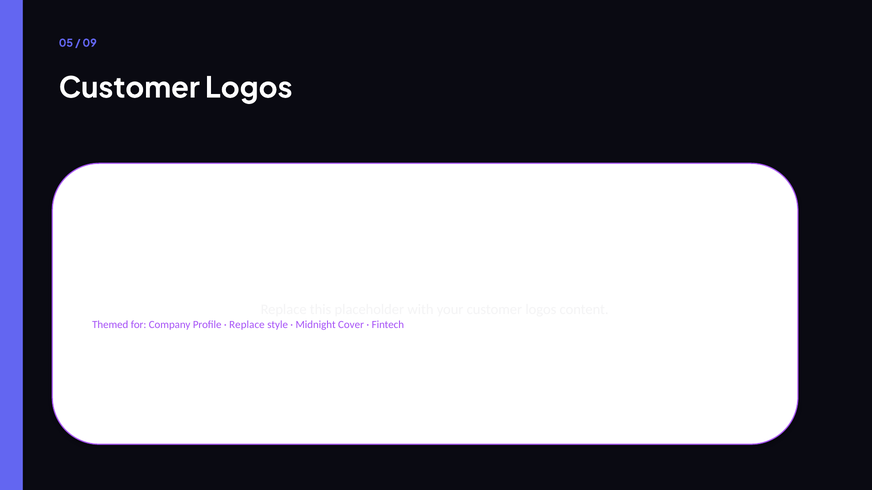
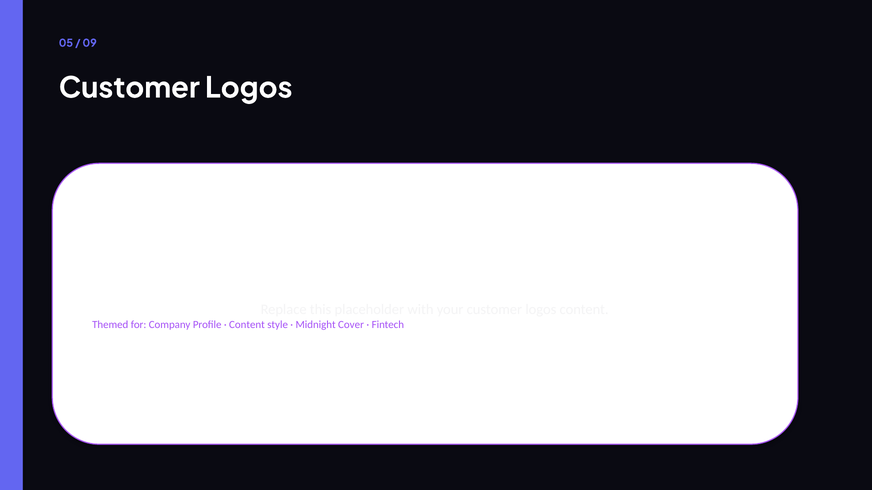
Replace at (247, 325): Replace -> Content
